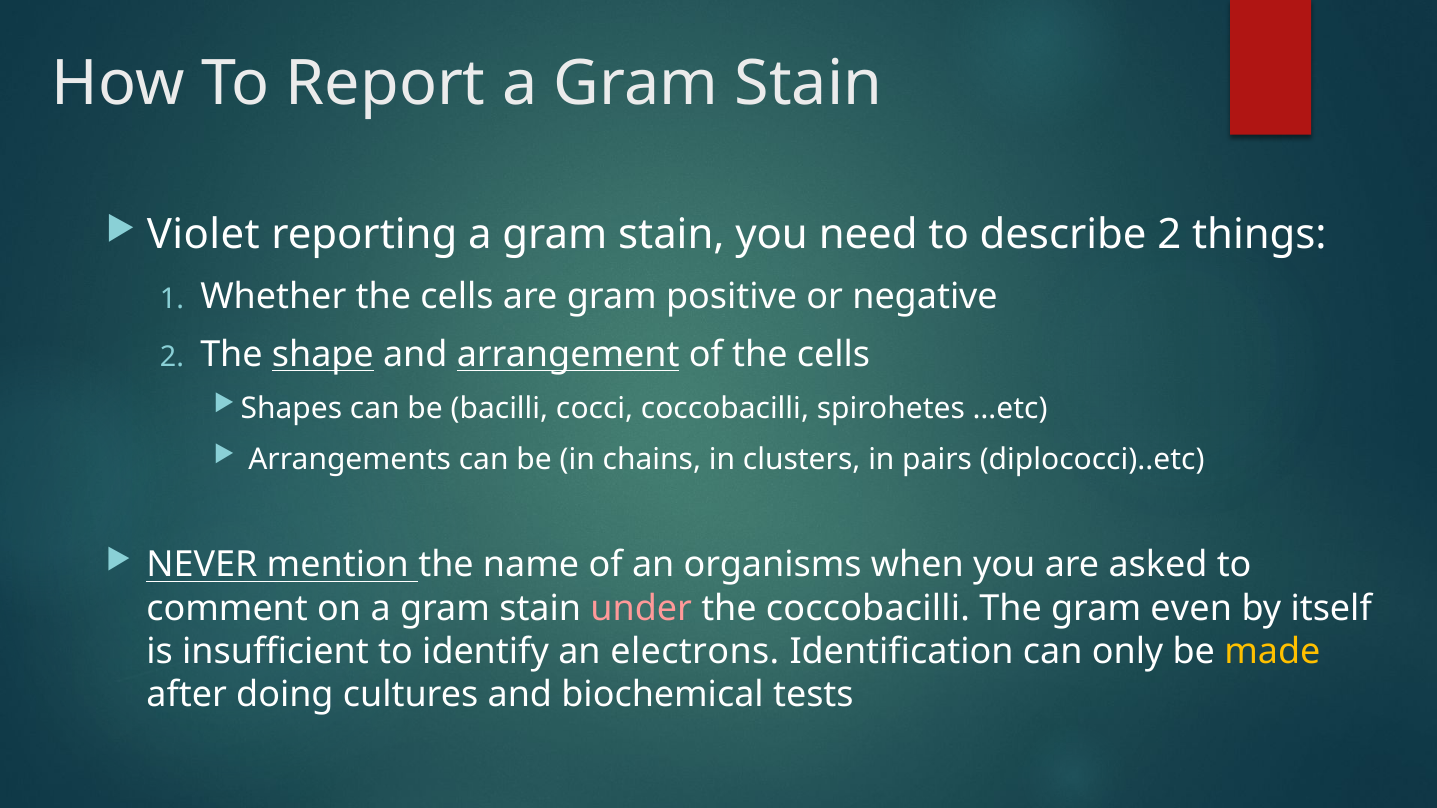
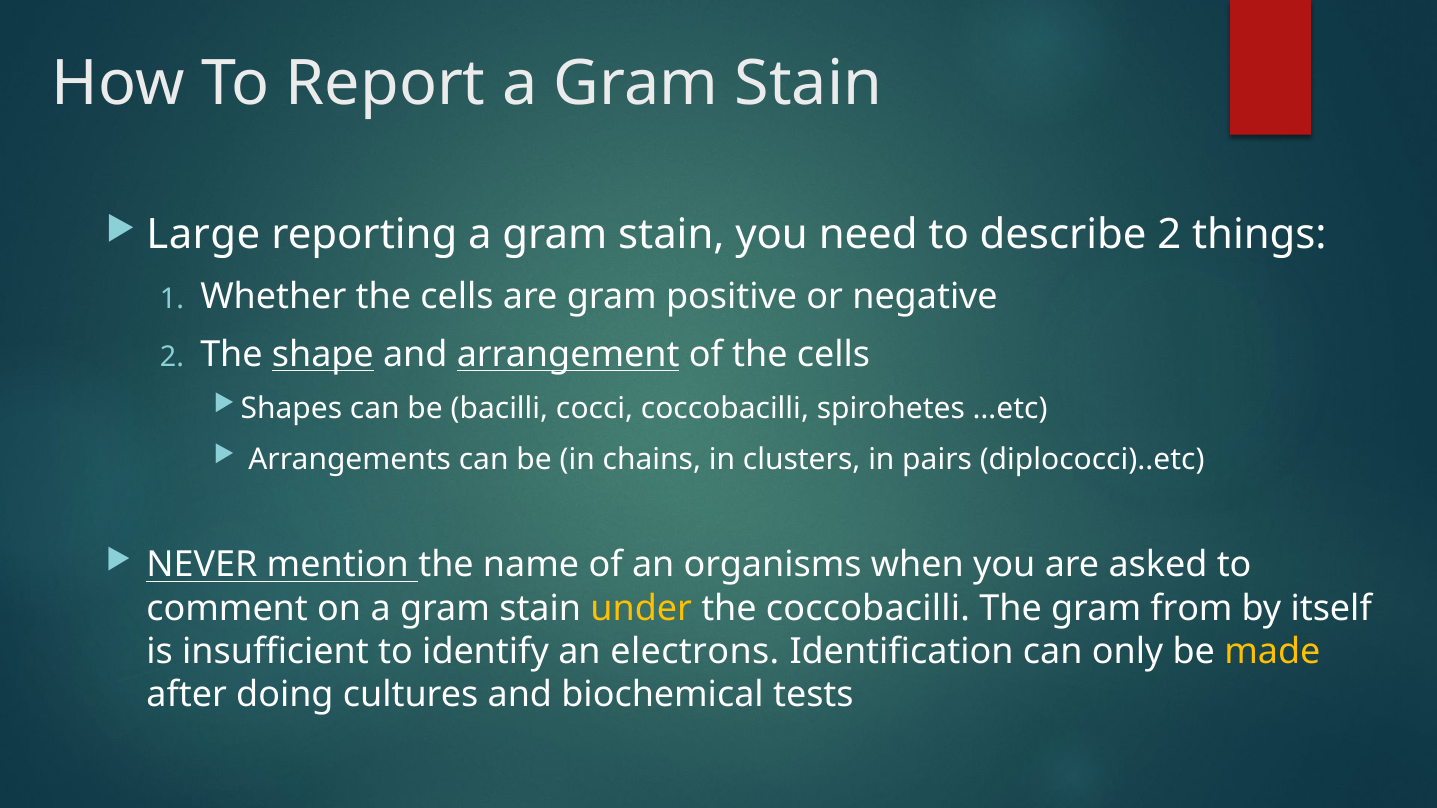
Violet: Violet -> Large
under colour: pink -> yellow
even: even -> from
